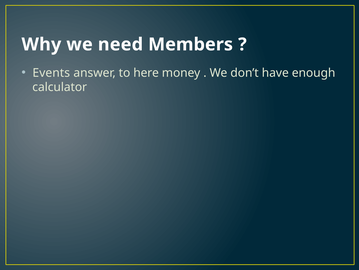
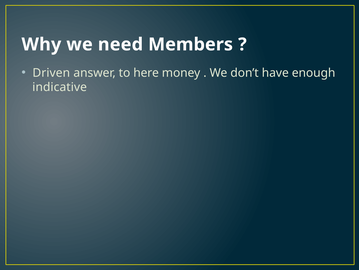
Events: Events -> Driven
calculator: calculator -> indicative
